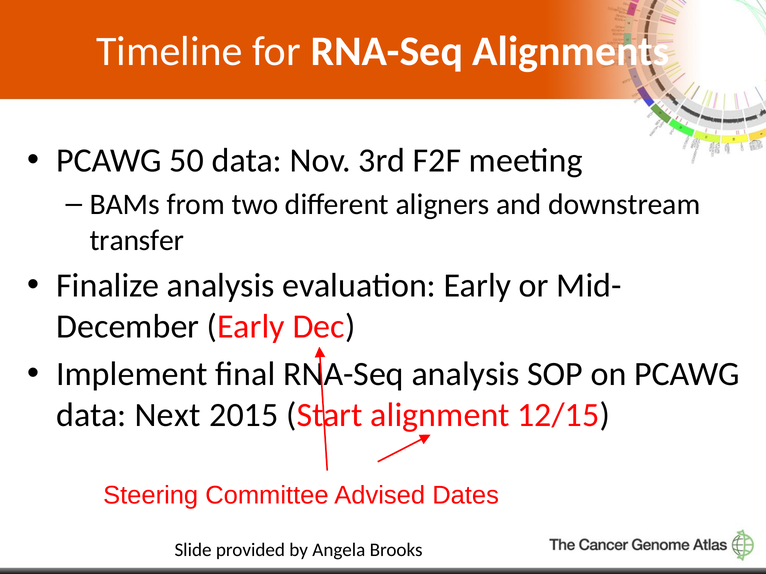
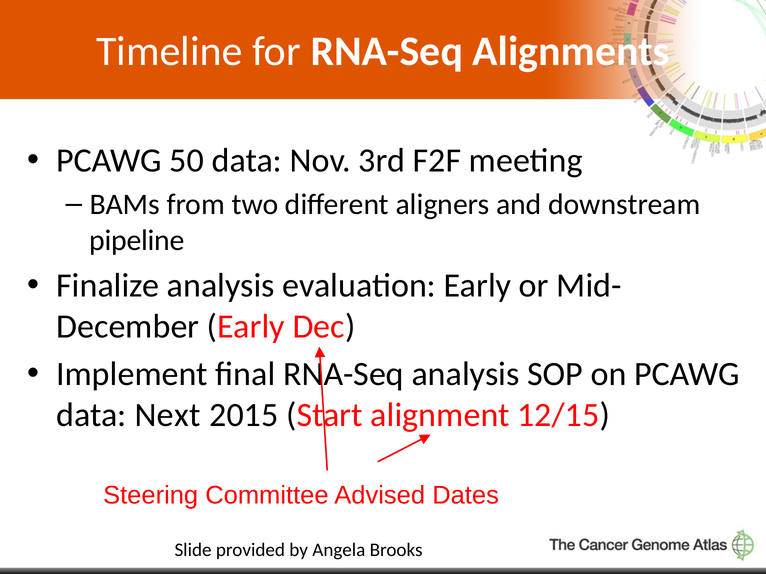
transfer: transfer -> pipeline
